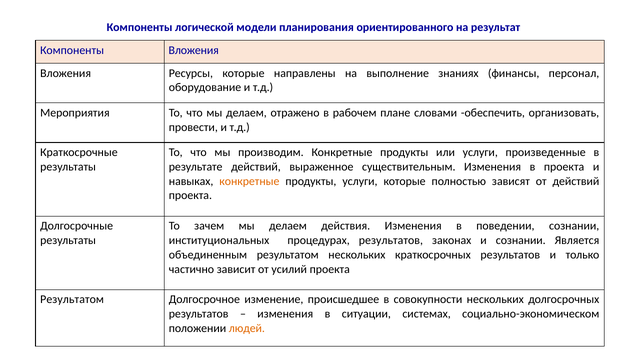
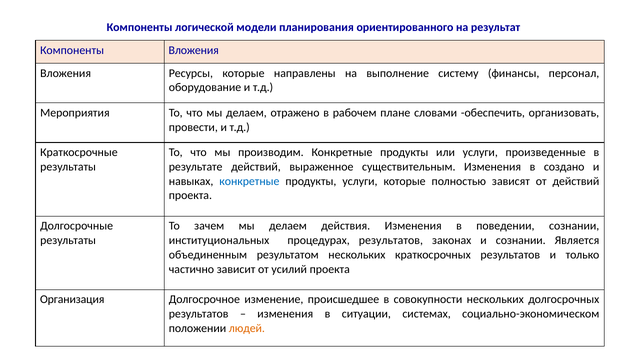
знаниях: знаниях -> систему
в проекта: проекта -> создано
конкретные at (249, 181) colour: orange -> blue
Результатом at (72, 299): Результатом -> Организация
